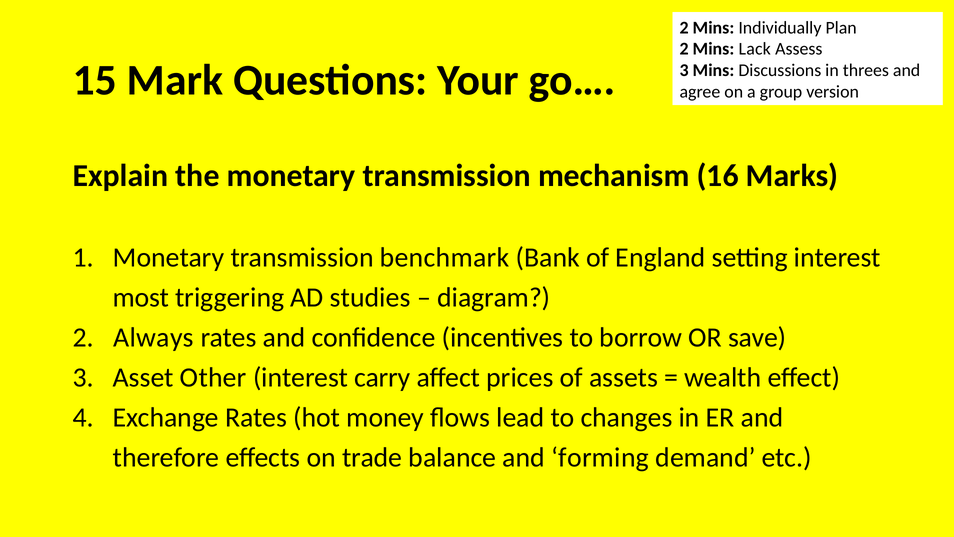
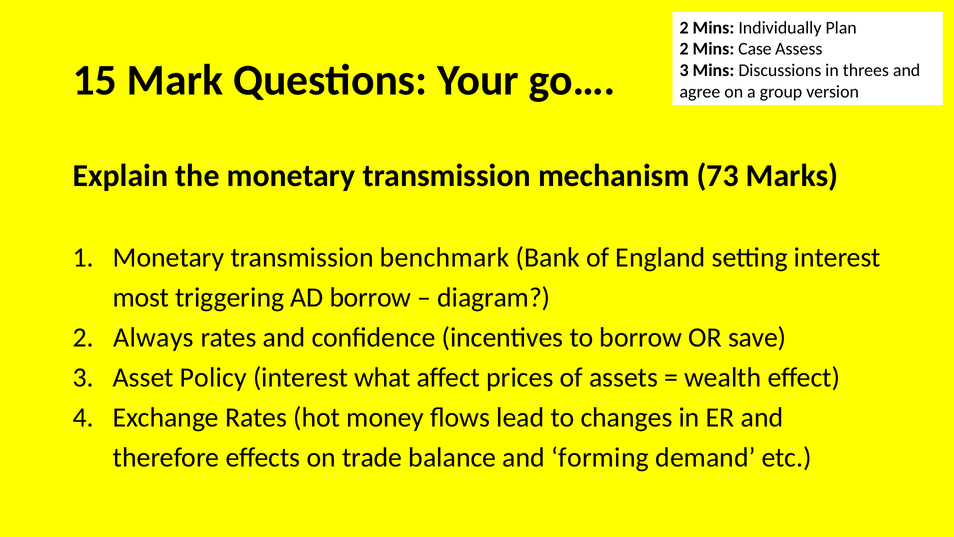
Lack: Lack -> Case
16: 16 -> 73
AD studies: studies -> borrow
Other: Other -> Policy
carry: carry -> what
